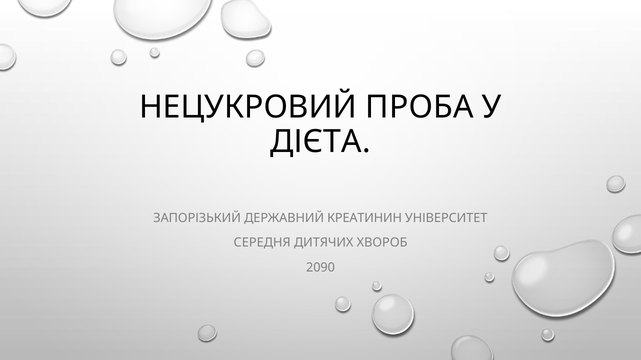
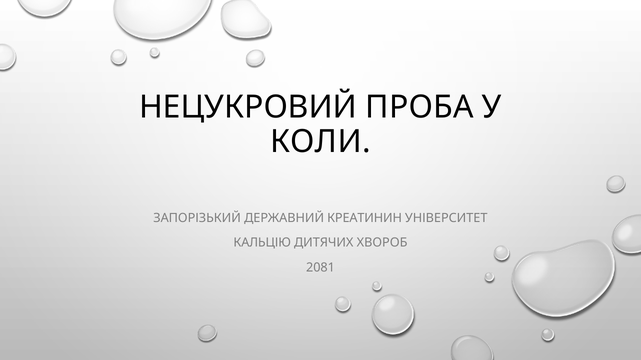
ДІЄТА: ДІЄТА -> КОЛИ
СЕРЕДНЯ: СЕРЕДНЯ -> КАЛЬЦІЮ
2090: 2090 -> 2081
